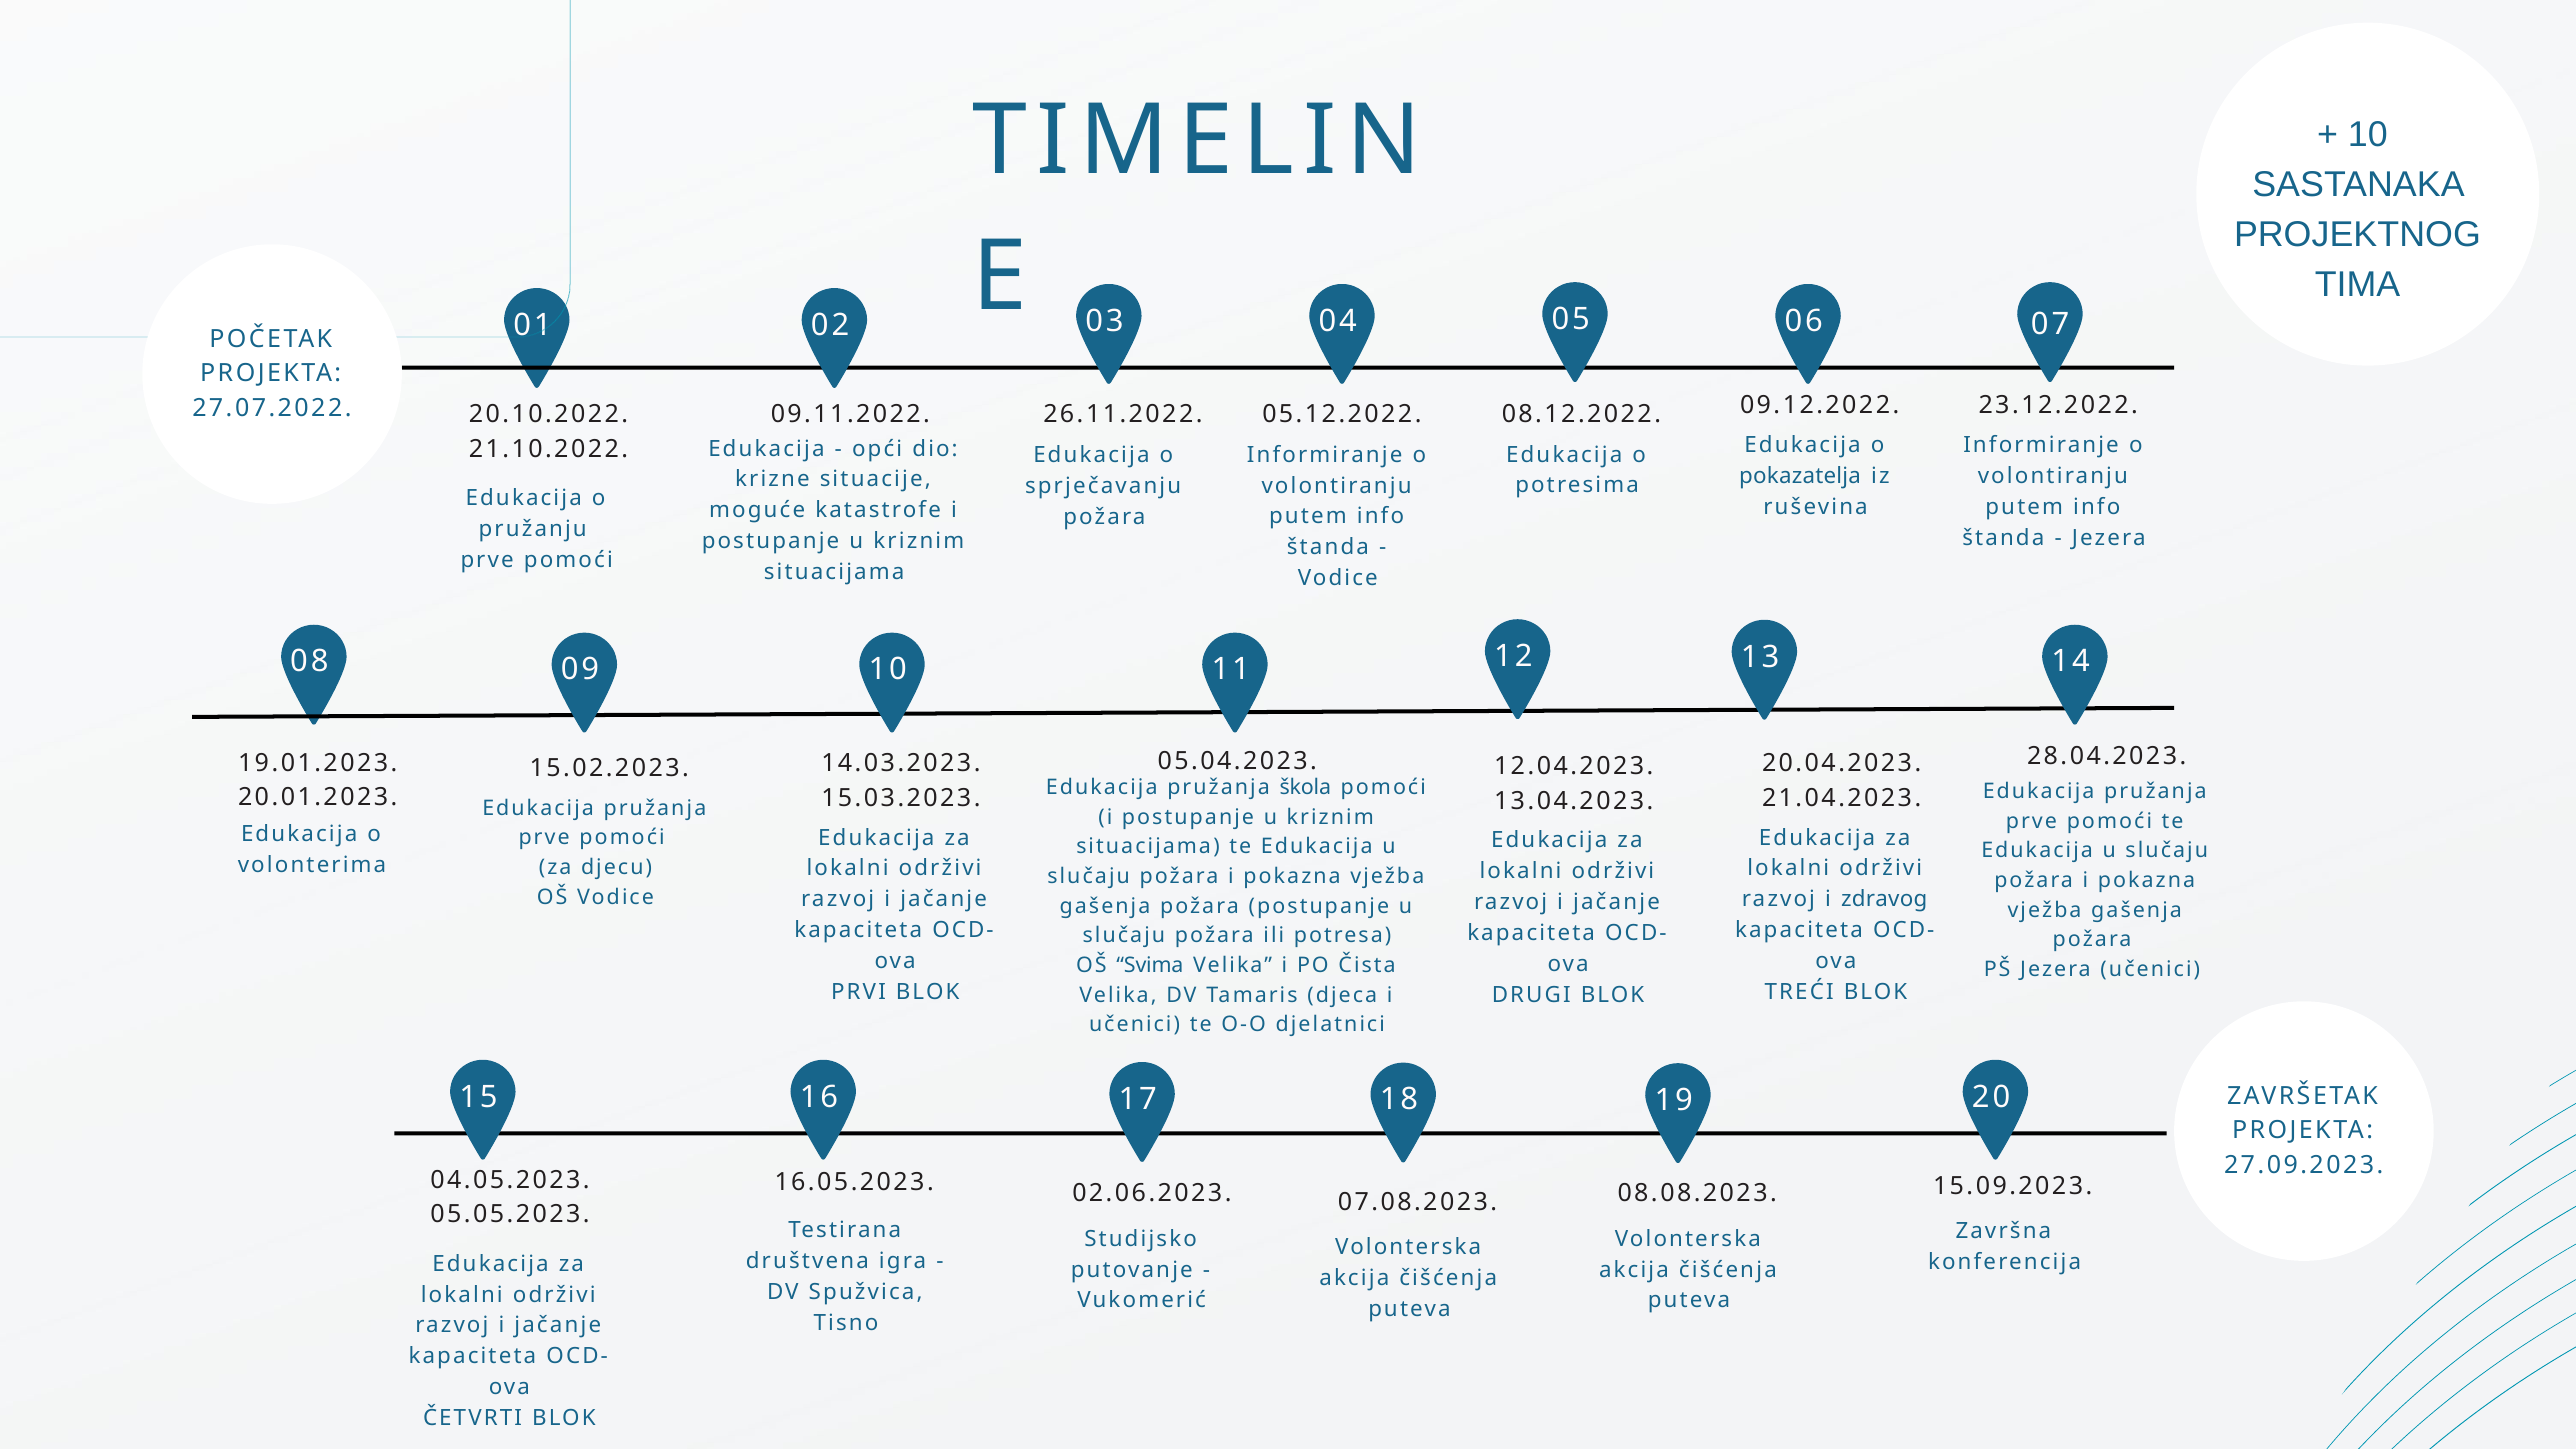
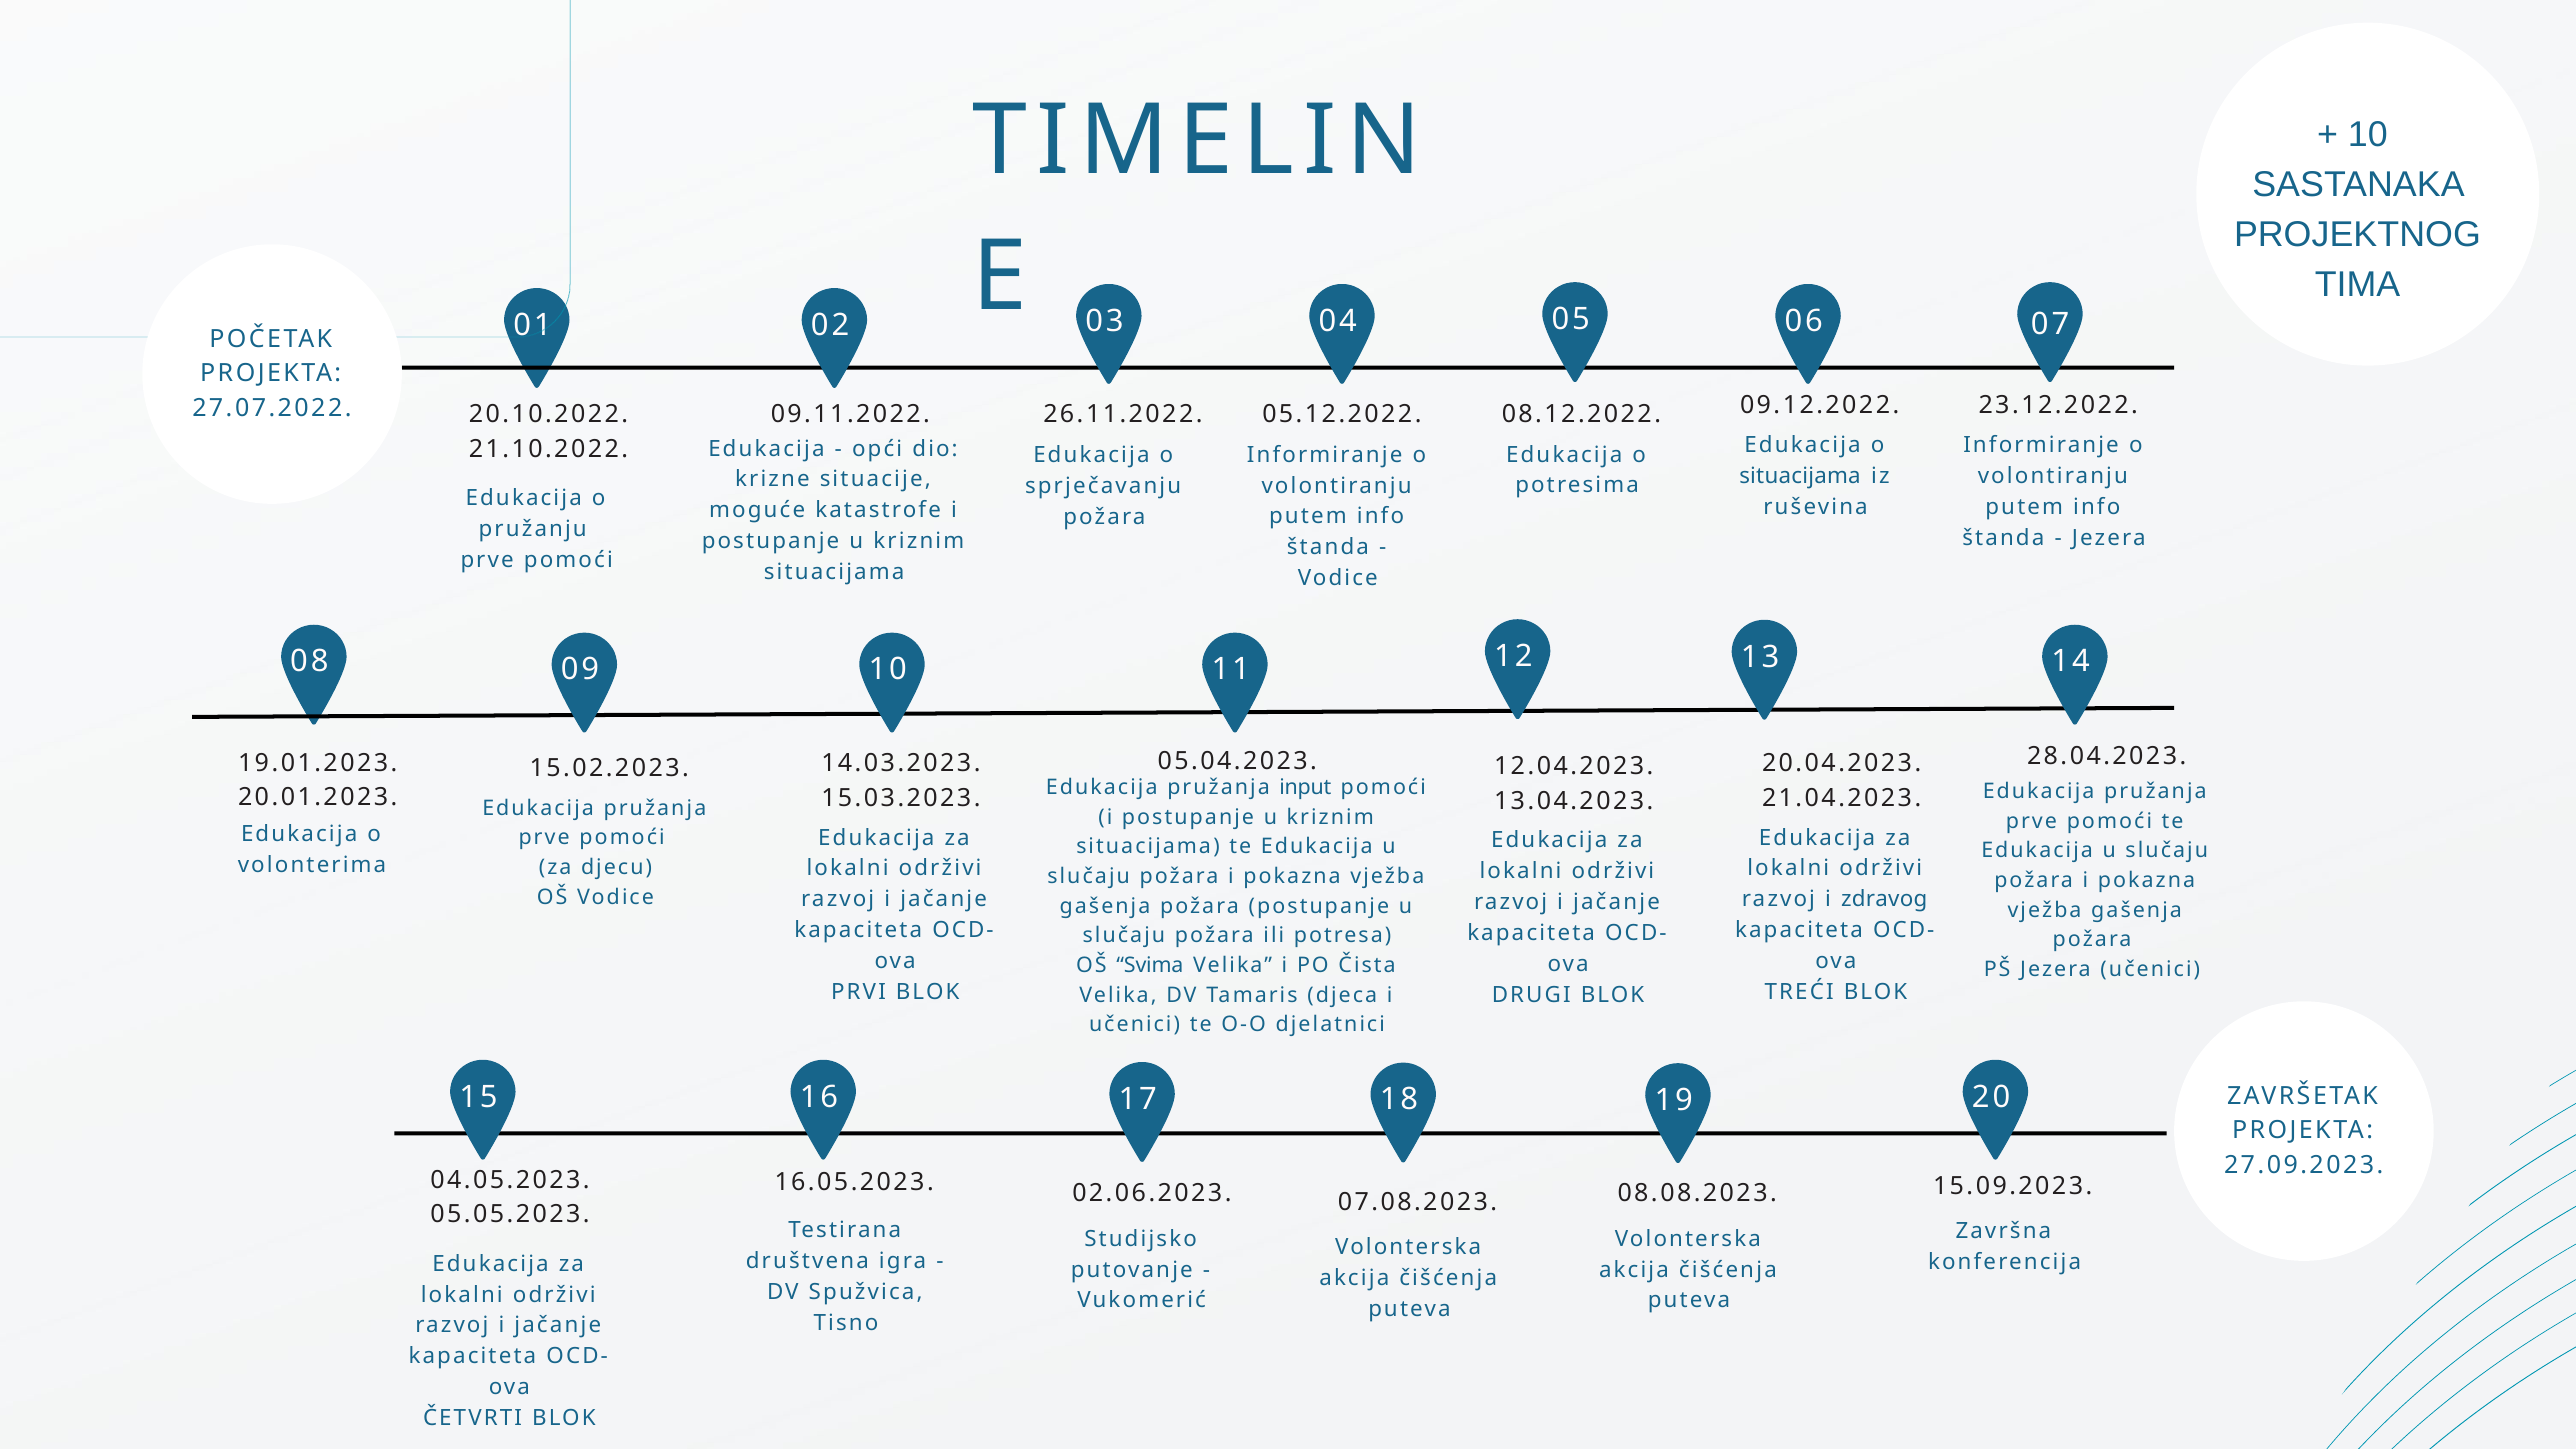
pokazatelja at (1800, 476): pokazatelja -> situacijama
škola: škola -> input
